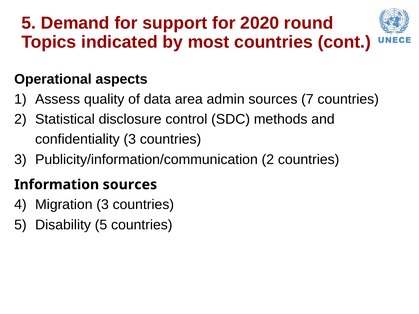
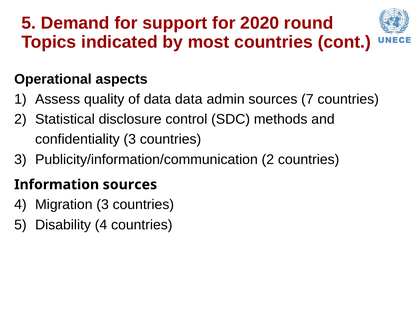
data area: area -> data
Disability 5: 5 -> 4
